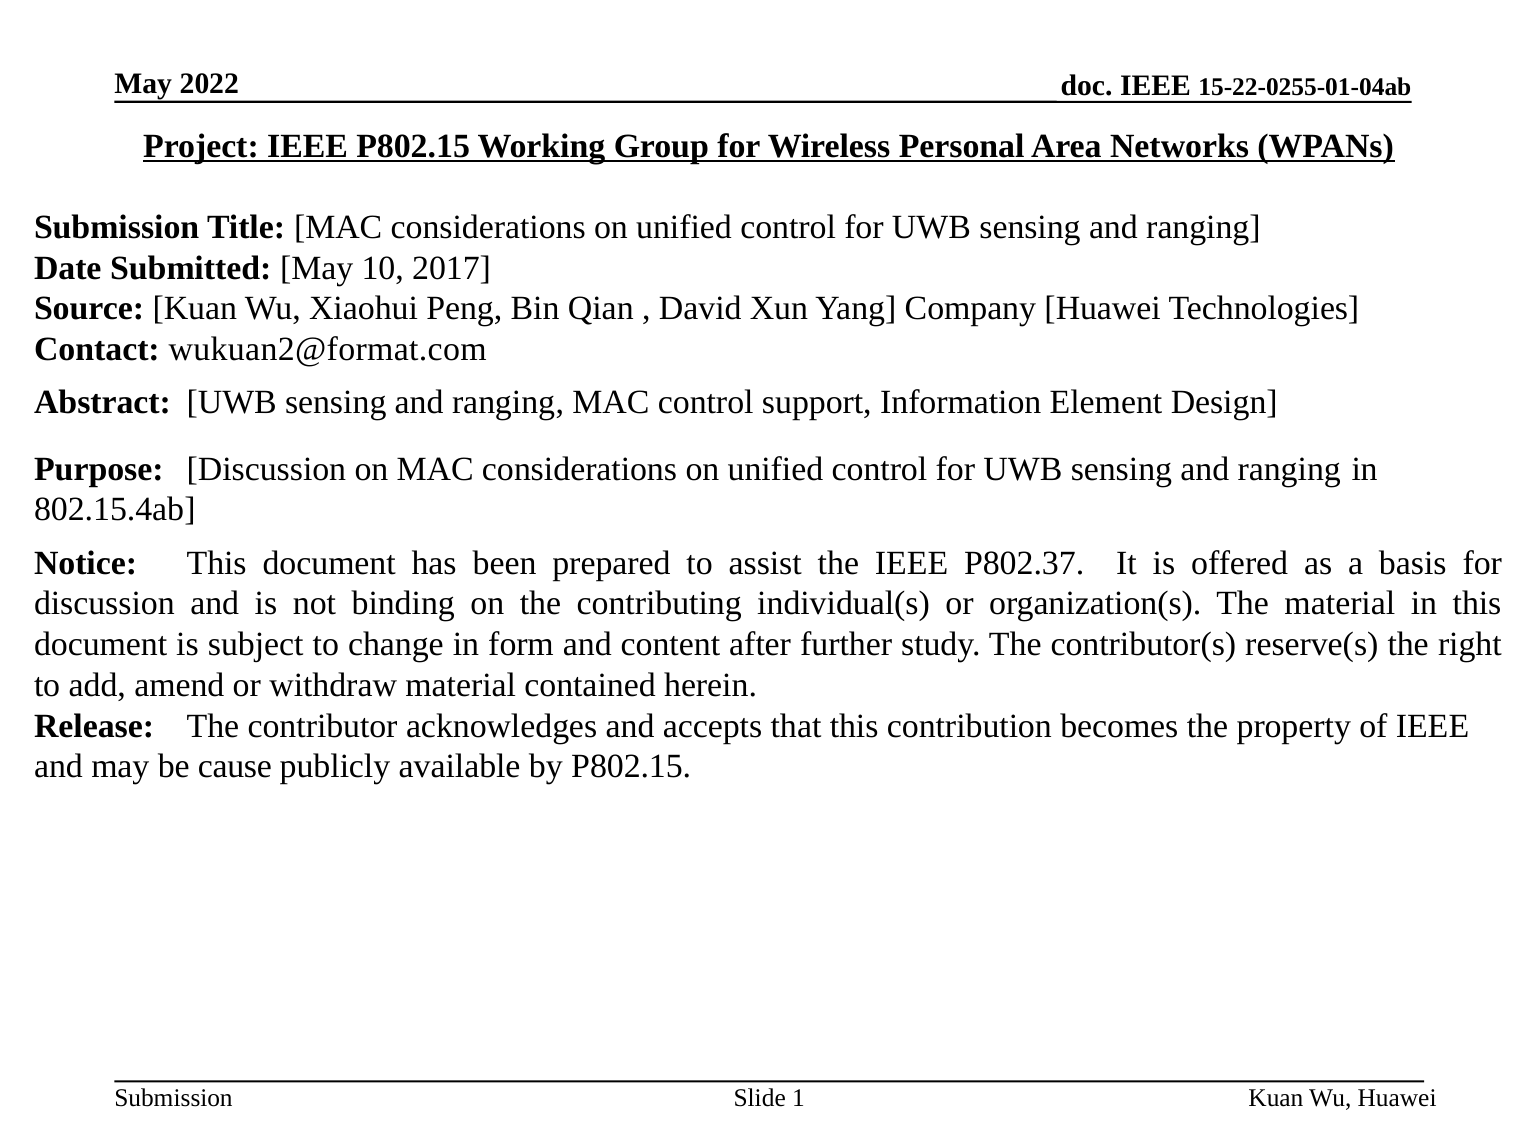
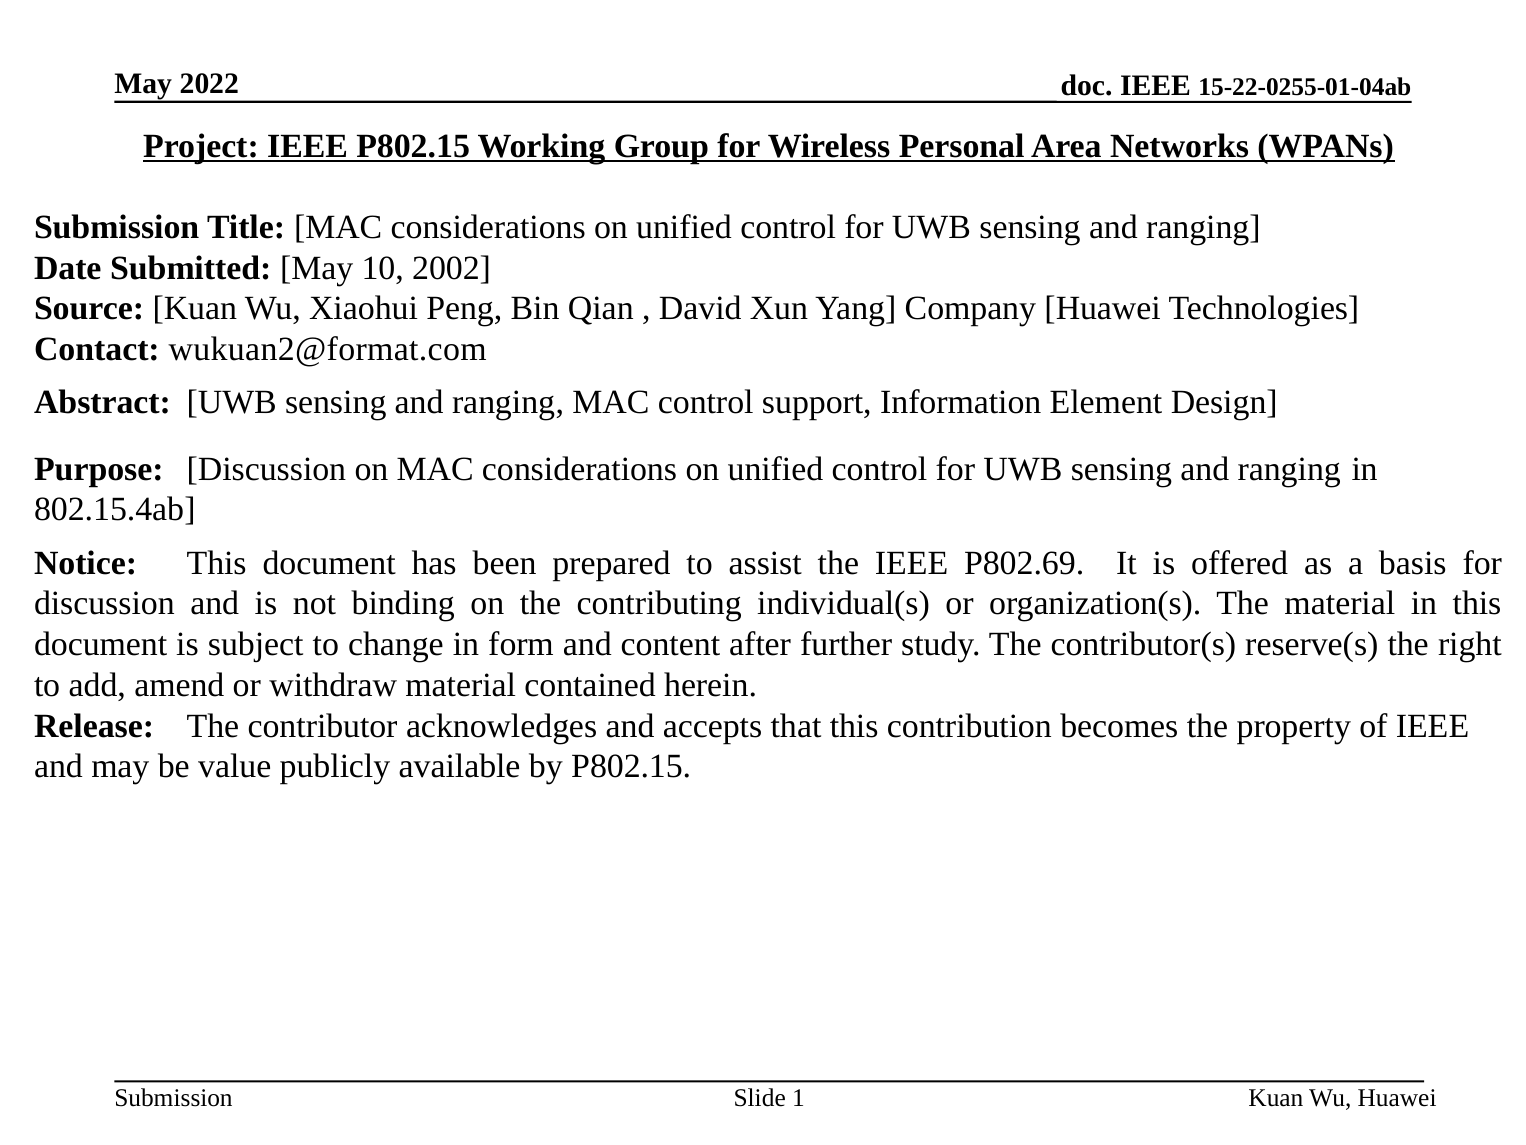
2017: 2017 -> 2002
P802.37: P802.37 -> P802.69
cause: cause -> value
